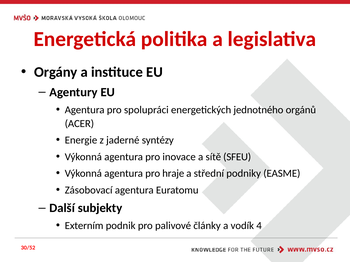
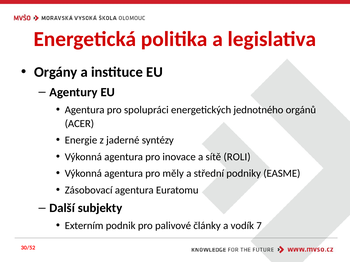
SFEU: SFEU -> ROLI
hraje: hraje -> měly
4: 4 -> 7
